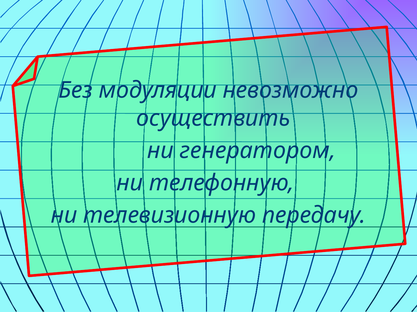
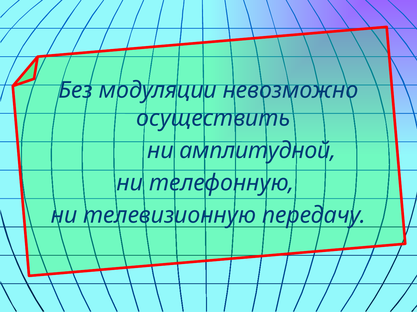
генератором: генератором -> амплитудной
